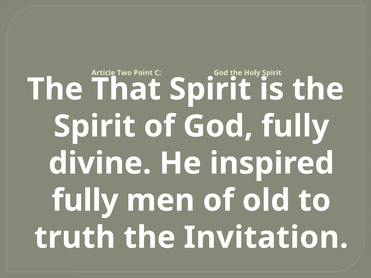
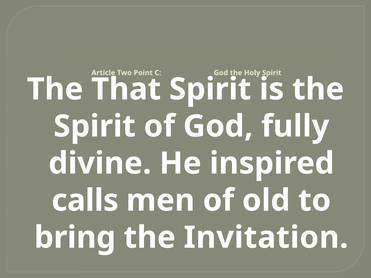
fully at (85, 201): fully -> calls
truth: truth -> bring
